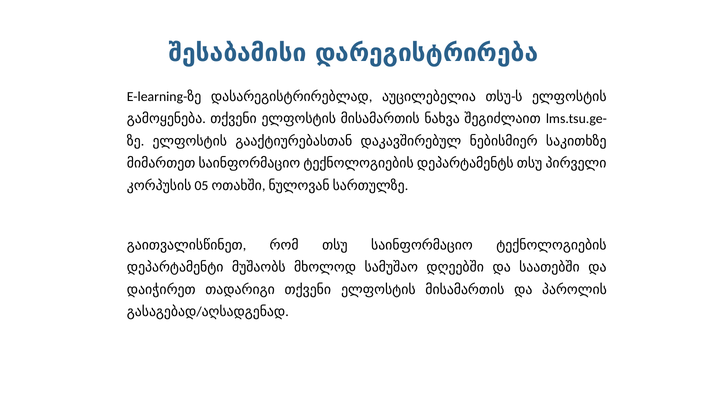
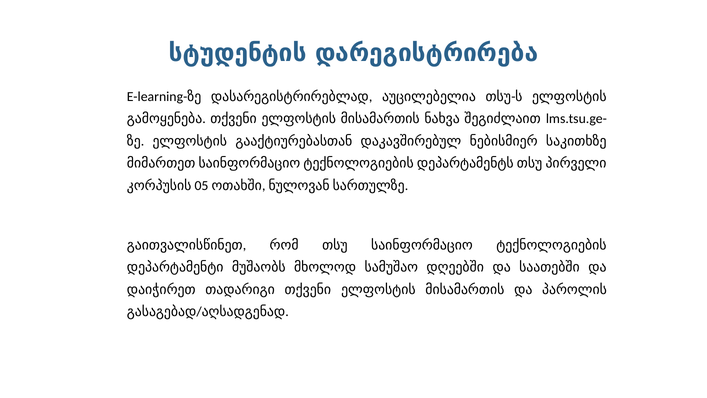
შესაბამისი: შესაბამისი -> სტუდენტის
